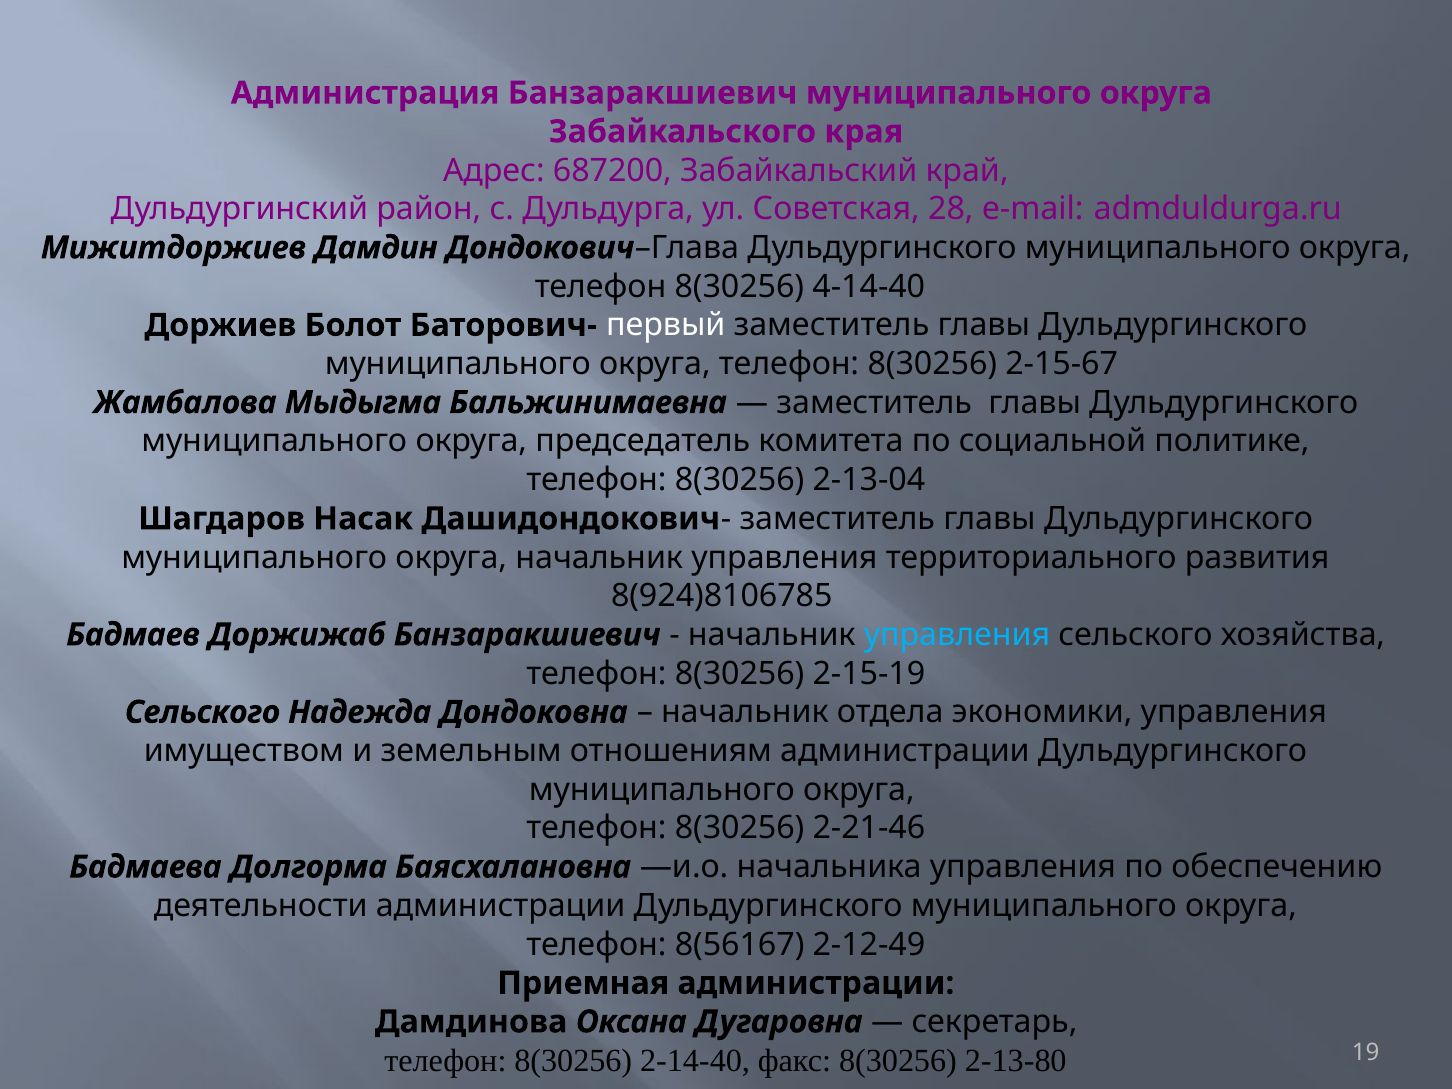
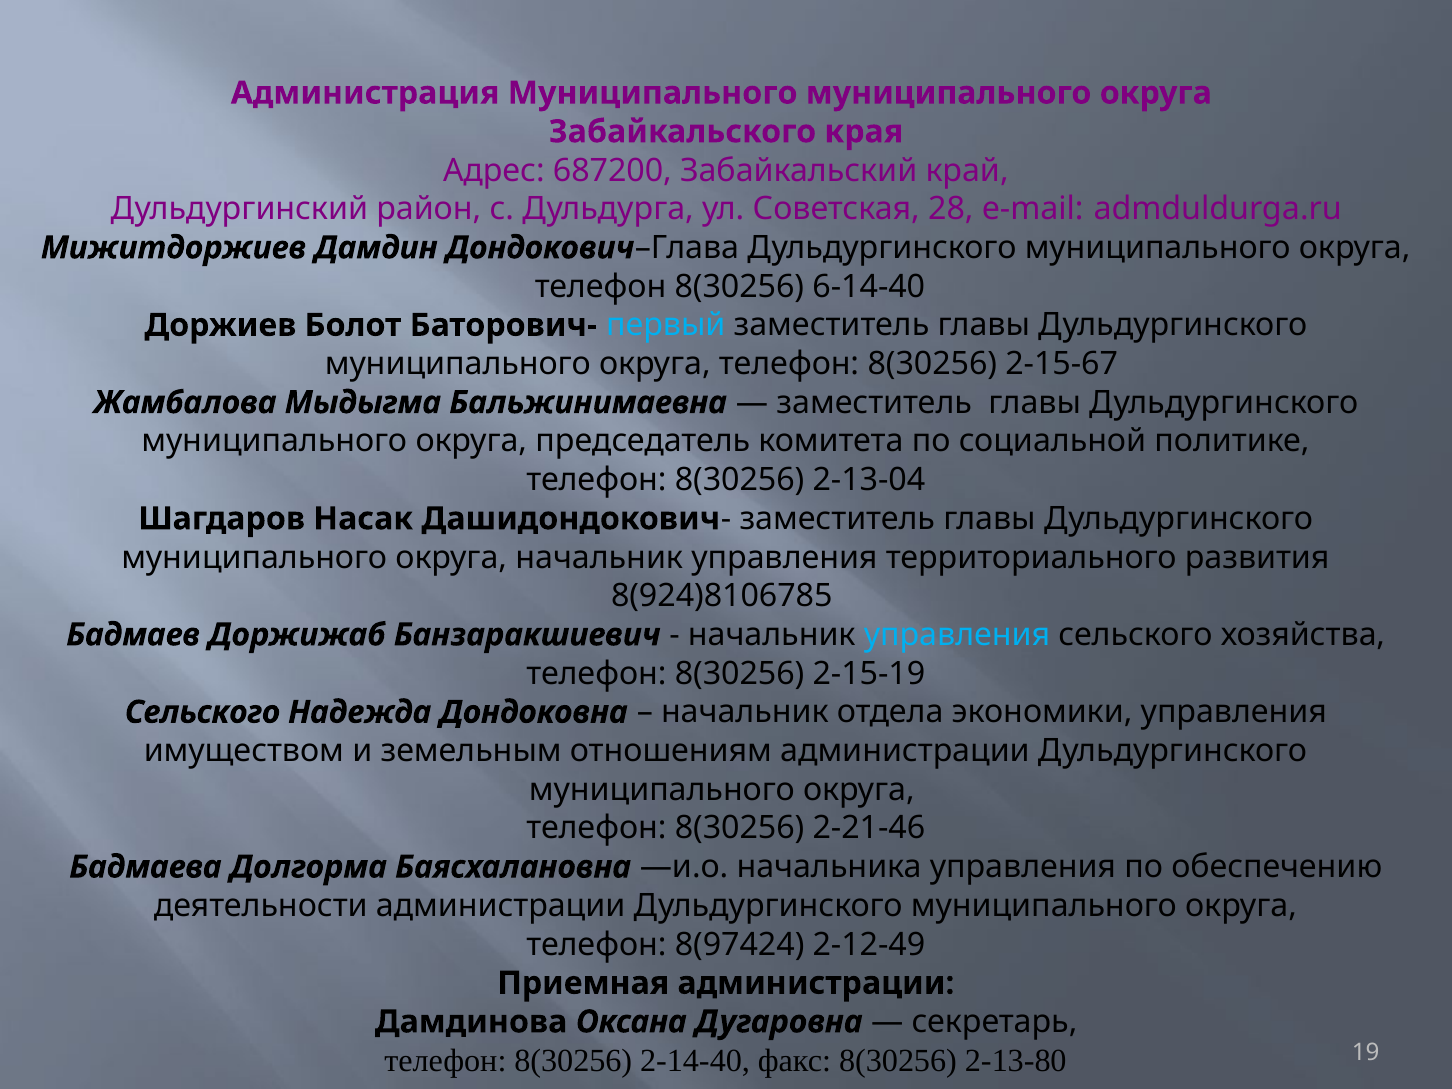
Администрация Банзаракшиевич: Банзаракшиевич -> Муниципального
4-14-40: 4-14-40 -> 6-14-40
первый colour: white -> light blue
8(56167: 8(56167 -> 8(97424
